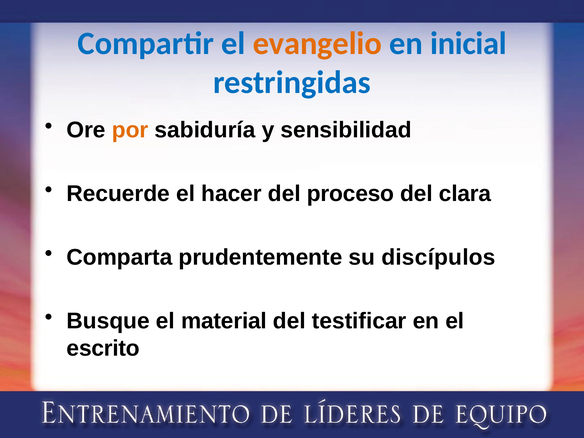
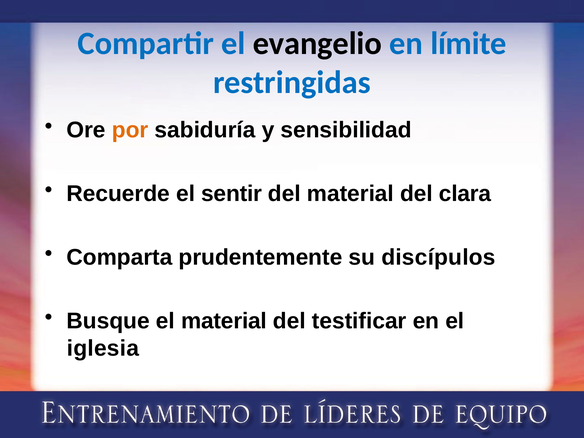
evangelio colour: orange -> black
inicial: inicial -> límite
hacer: hacer -> sentir
del proceso: proceso -> material
escrito: escrito -> iglesia
